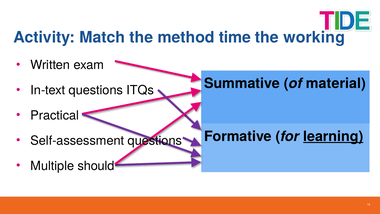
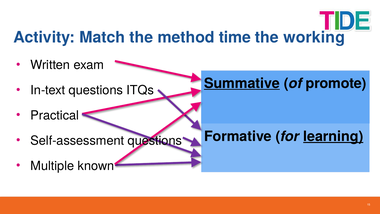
Summative underline: none -> present
material: material -> promote
should: should -> known
